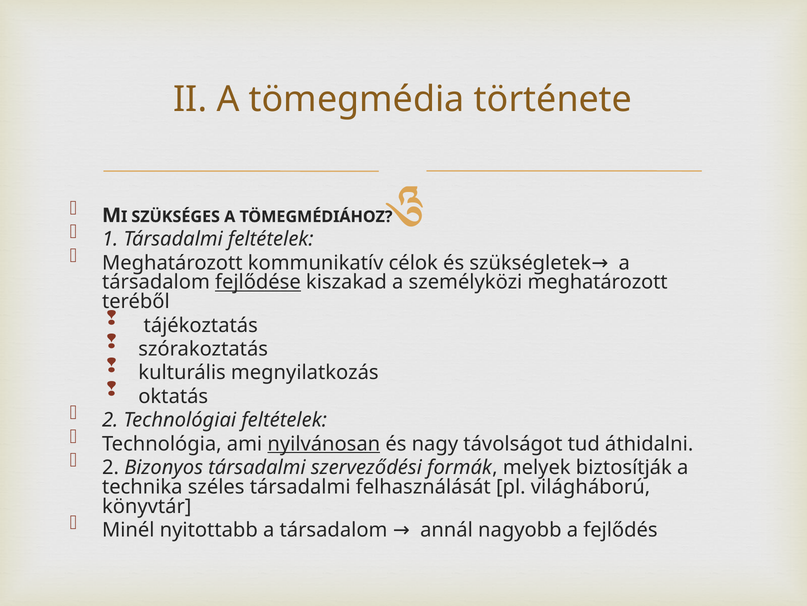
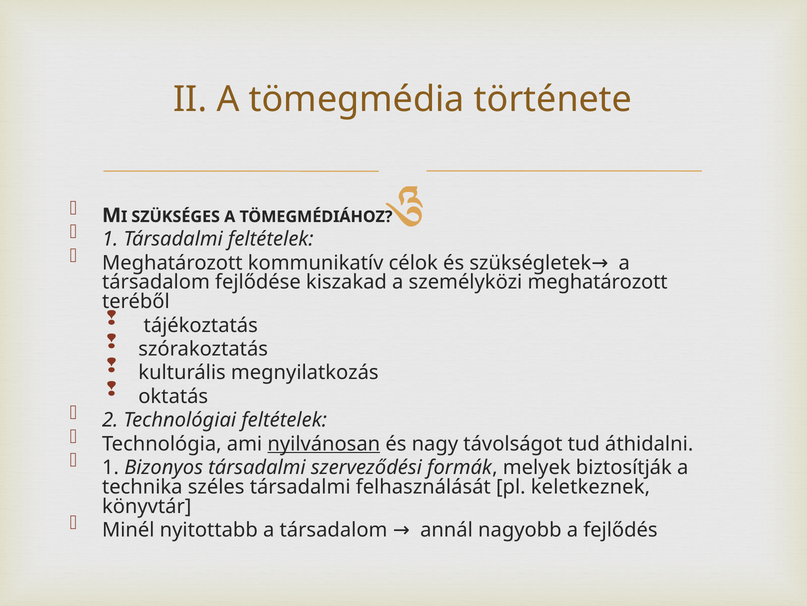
fejlődése underline: present -> none
2 at (110, 467): 2 -> 1
világháború: világháború -> keletkeznek
